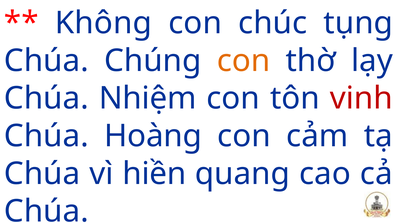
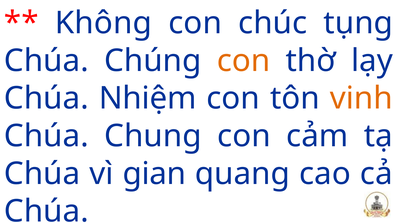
vinh colour: red -> orange
Hoàng: Hoàng -> Chung
hiền: hiền -> gian
